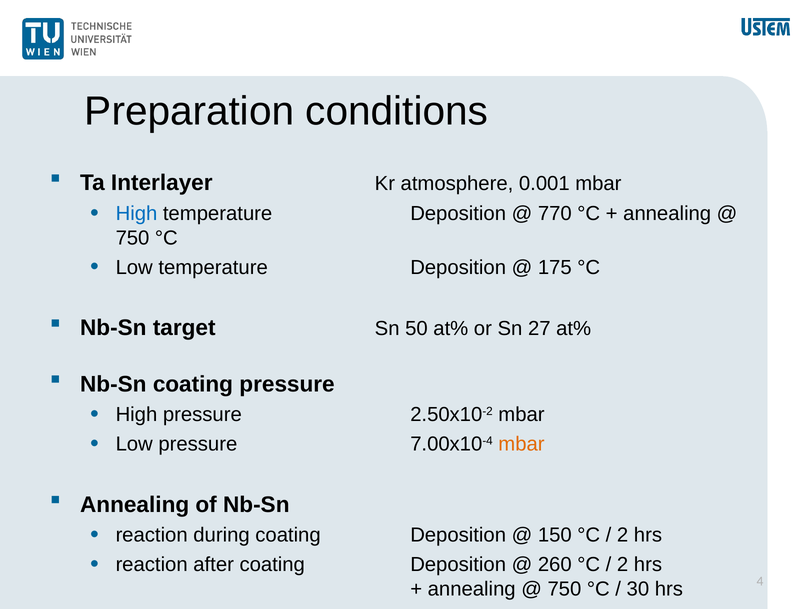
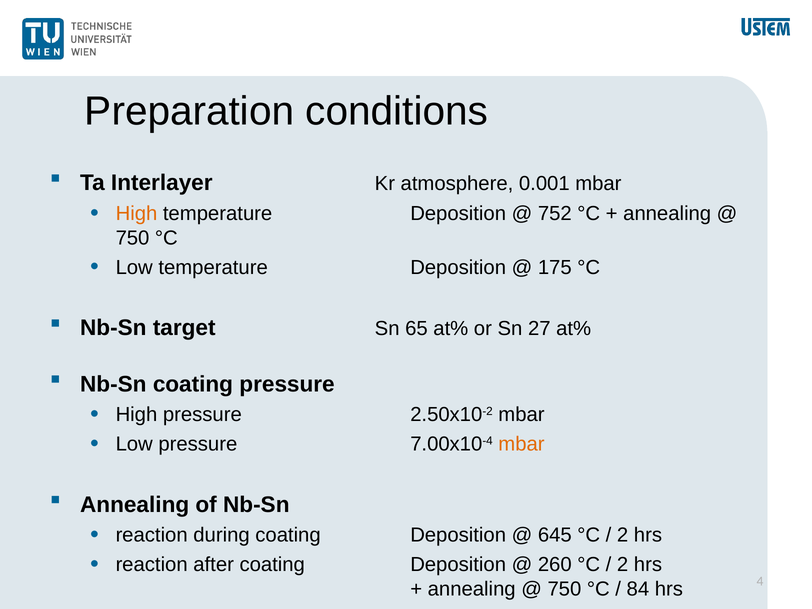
High at (136, 214) colour: blue -> orange
770: 770 -> 752
50: 50 -> 65
150: 150 -> 645
30: 30 -> 84
